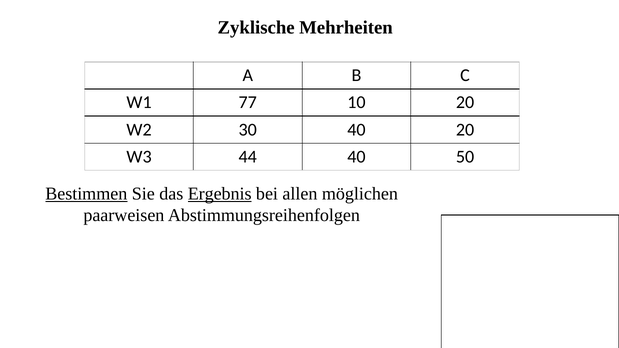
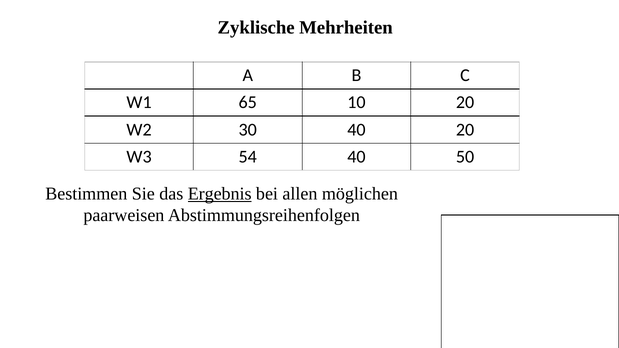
77: 77 -> 65
44: 44 -> 54
Bestimmen underline: present -> none
